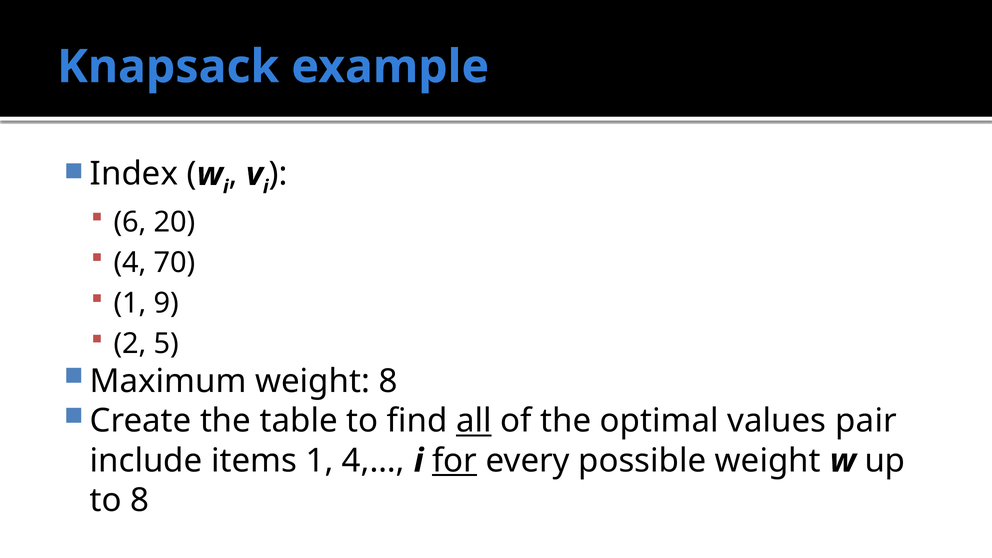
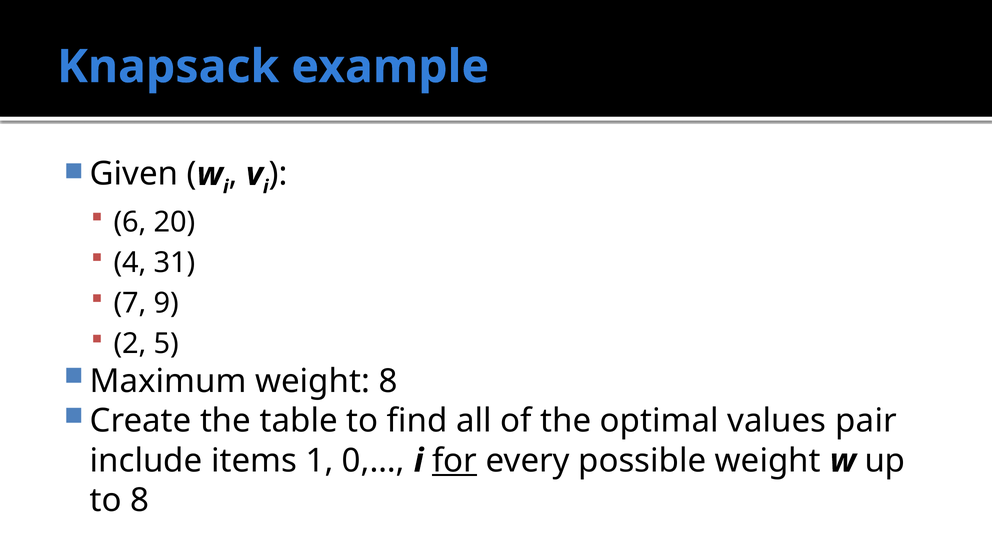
Index: Index -> Given
70: 70 -> 31
1 at (130, 303): 1 -> 7
all underline: present -> none
4,…: 4,… -> 0,…
